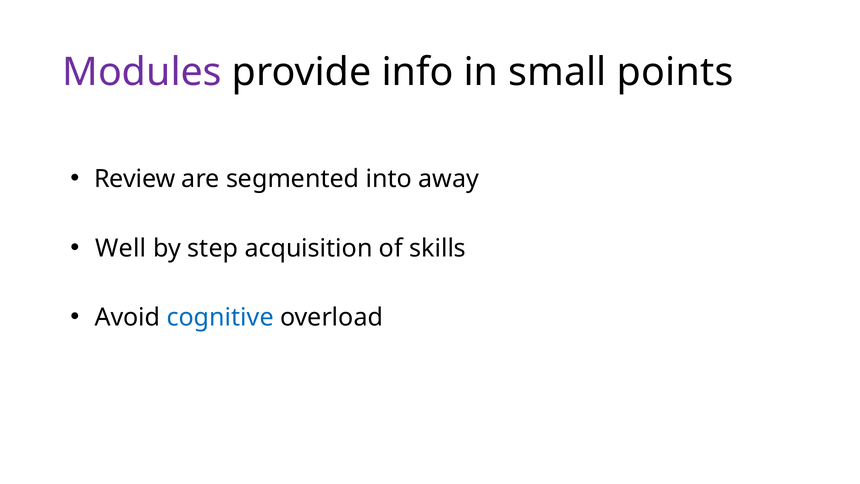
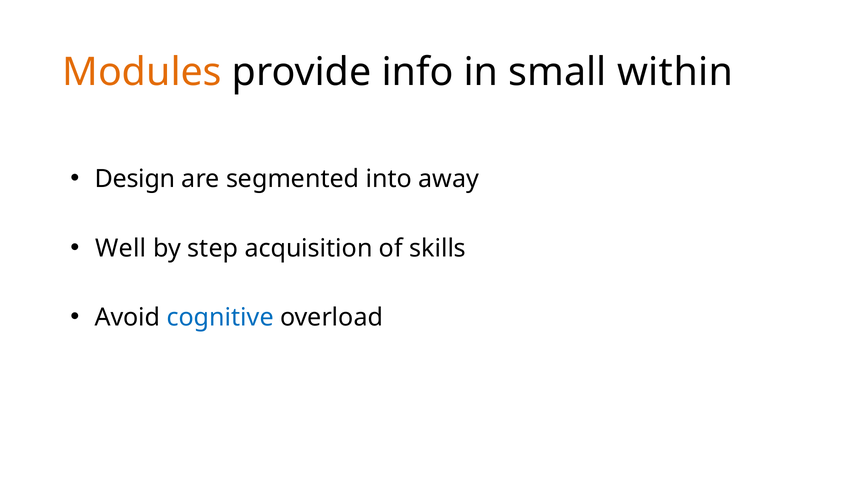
Modules colour: purple -> orange
points: points -> within
Review: Review -> Design
